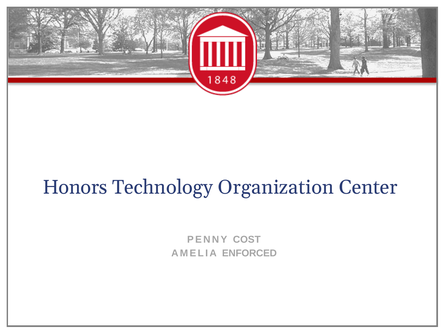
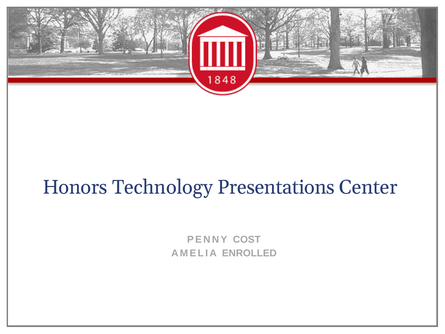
Organization: Organization -> Presentations
ENFORCED: ENFORCED -> ENROLLED
